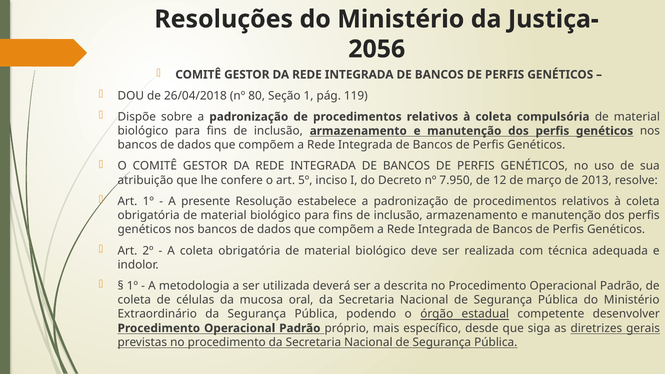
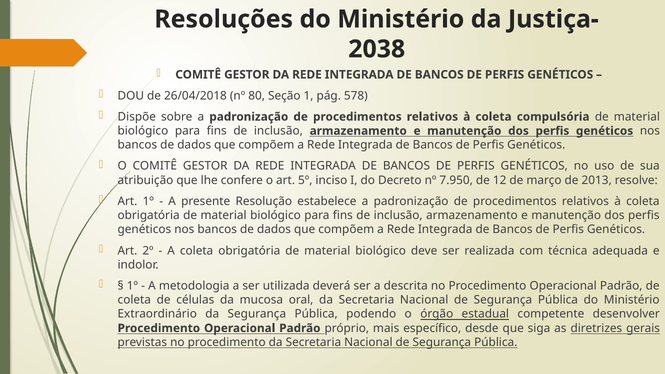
2056: 2056 -> 2038
119: 119 -> 578
